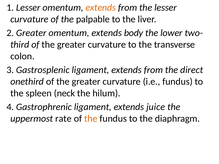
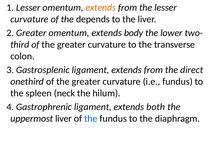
palpable: palpable -> depends
juice: juice -> both
uppermost rate: rate -> liver
the at (91, 119) colour: orange -> blue
